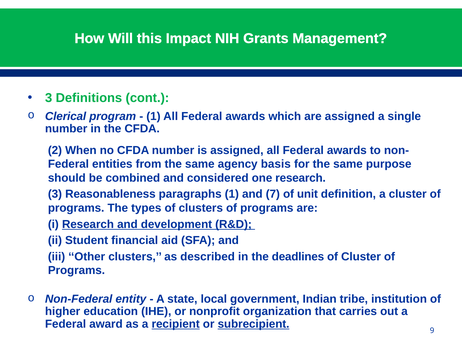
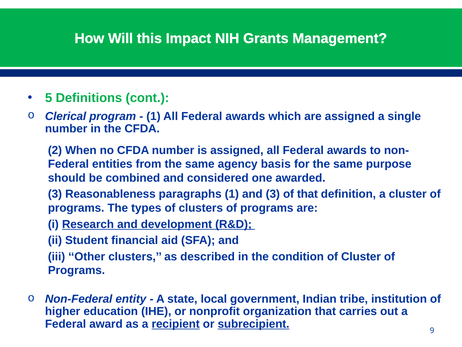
3 at (49, 98): 3 -> 5
one research: research -> awarded
and 7: 7 -> 3
of unit: unit -> that
deadlines: deadlines -> condition
